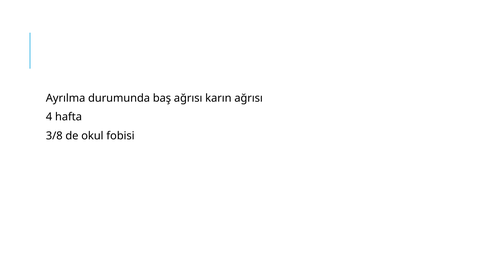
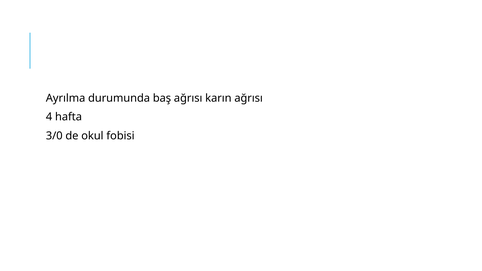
3/8: 3/8 -> 3/0
